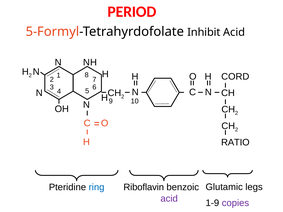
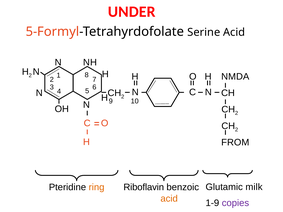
PERIOD: PERIOD -> UNDER
Inhibit: Inhibit -> Serine
CORD: CORD -> NMDA
RATIO: RATIO -> FROM
legs: legs -> milk
ring colour: blue -> orange
acid at (169, 199) colour: purple -> orange
